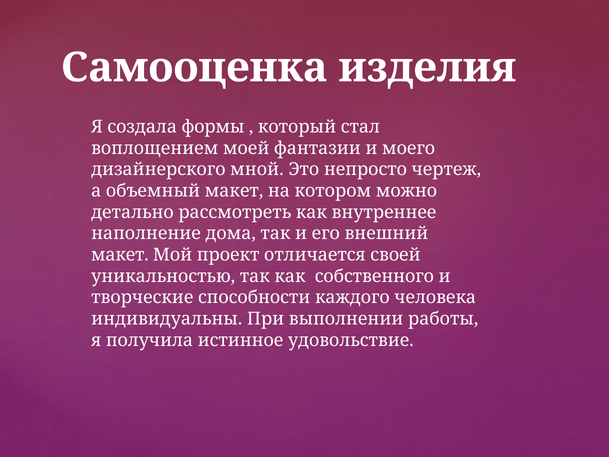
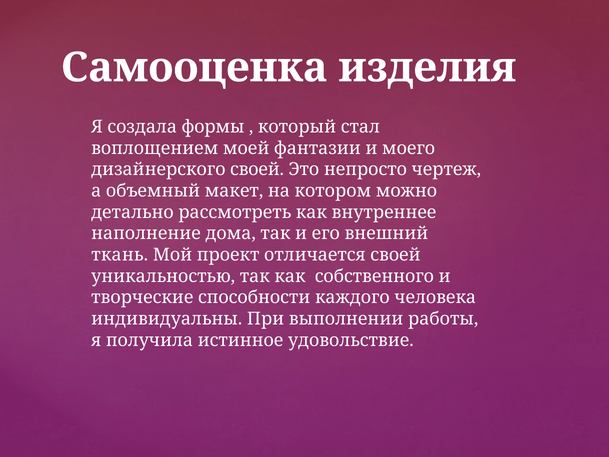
дизайнерского мной: мной -> своей
макет at (120, 255): макет -> ткань
